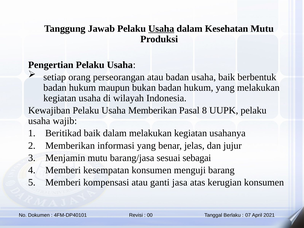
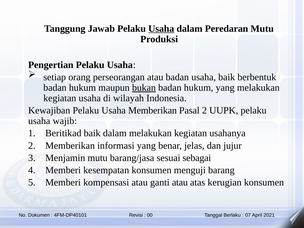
Kesehatan: Kesehatan -> Peredaran
bukan underline: none -> present
Pasal 8: 8 -> 2
ganti jasa: jasa -> atau
